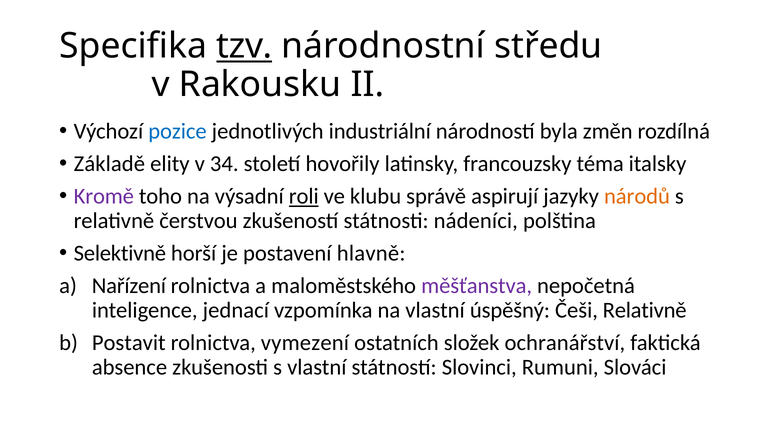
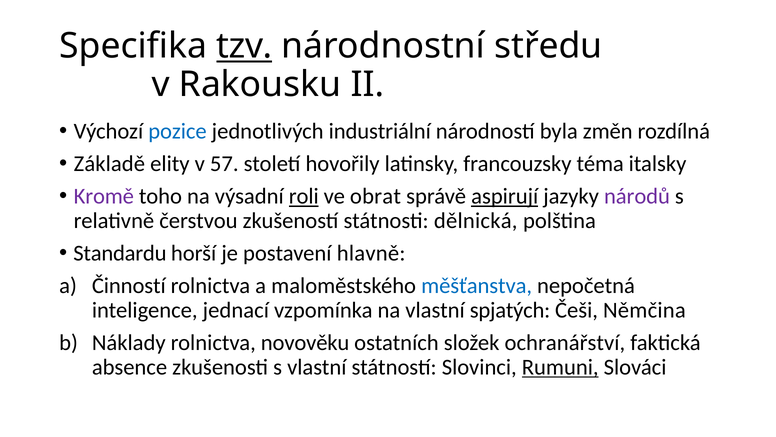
34: 34 -> 57
klubu: klubu -> obrat
aspirují underline: none -> present
národů colour: orange -> purple
nádeníci: nádeníci -> dělnická
Selektivně: Selektivně -> Standardu
Nařízení: Nařízení -> Činností
měšťanstva colour: purple -> blue
úspěšný: úspěšný -> spjatých
Češi Relativně: Relativně -> Němčina
Postavit: Postavit -> Náklady
vymezení: vymezení -> novověku
Rumuni underline: none -> present
